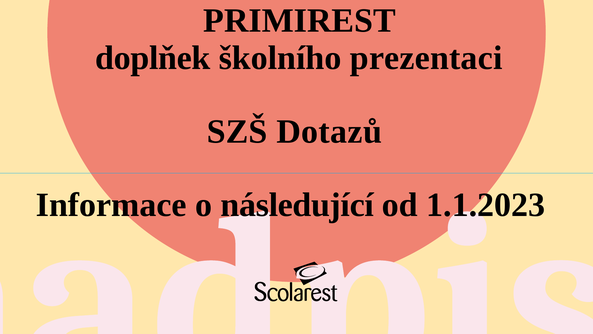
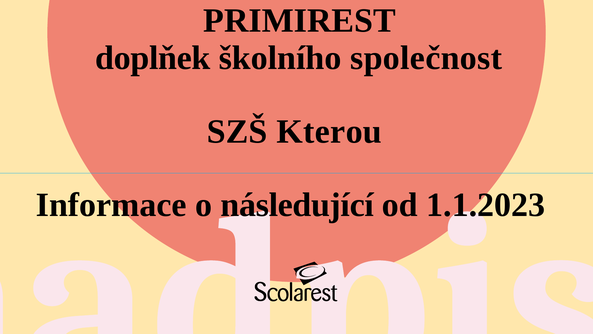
prezentaci: prezentaci -> společnost
Dotazů: Dotazů -> Kterou
